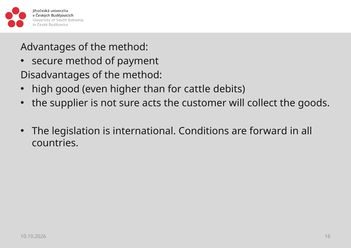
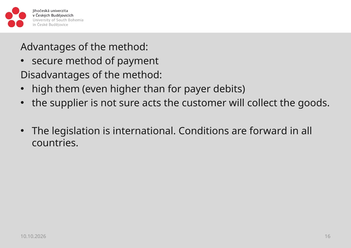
good: good -> them
cattle: cattle -> payer
